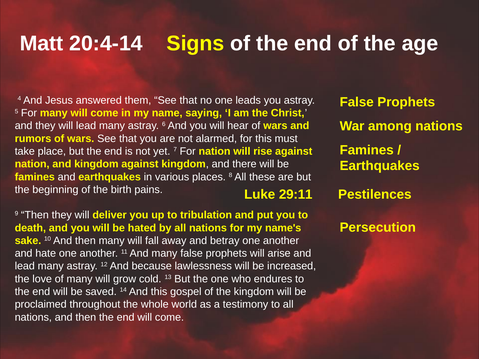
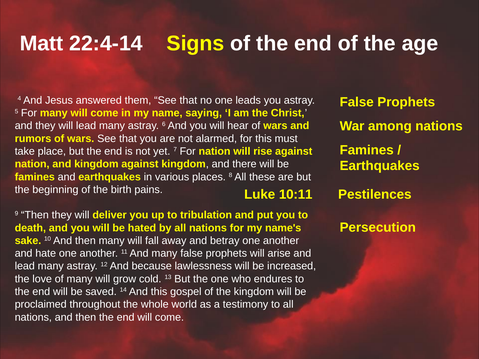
20:4-14: 20:4-14 -> 22:4-14
29:11: 29:11 -> 10:11
